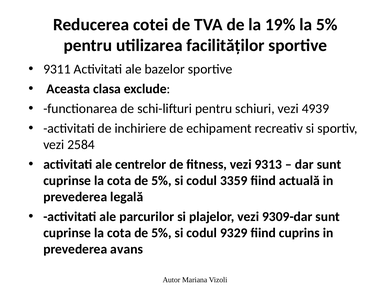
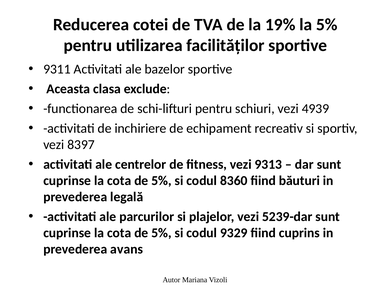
2584: 2584 -> 8397
3359: 3359 -> 8360
actuală: actuală -> băuturi
9309-dar: 9309-dar -> 5239-dar
